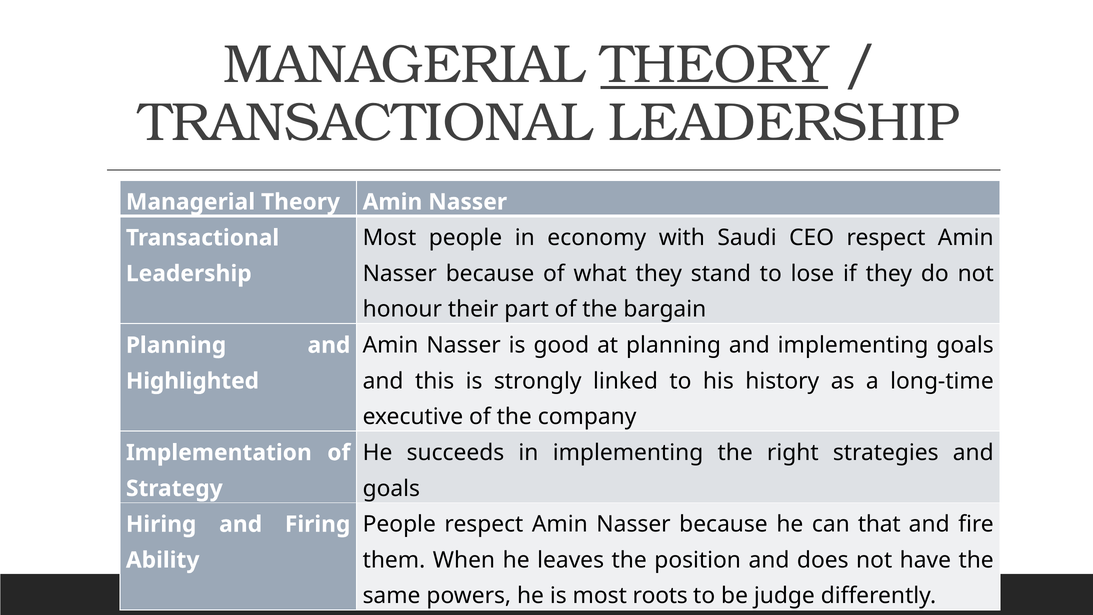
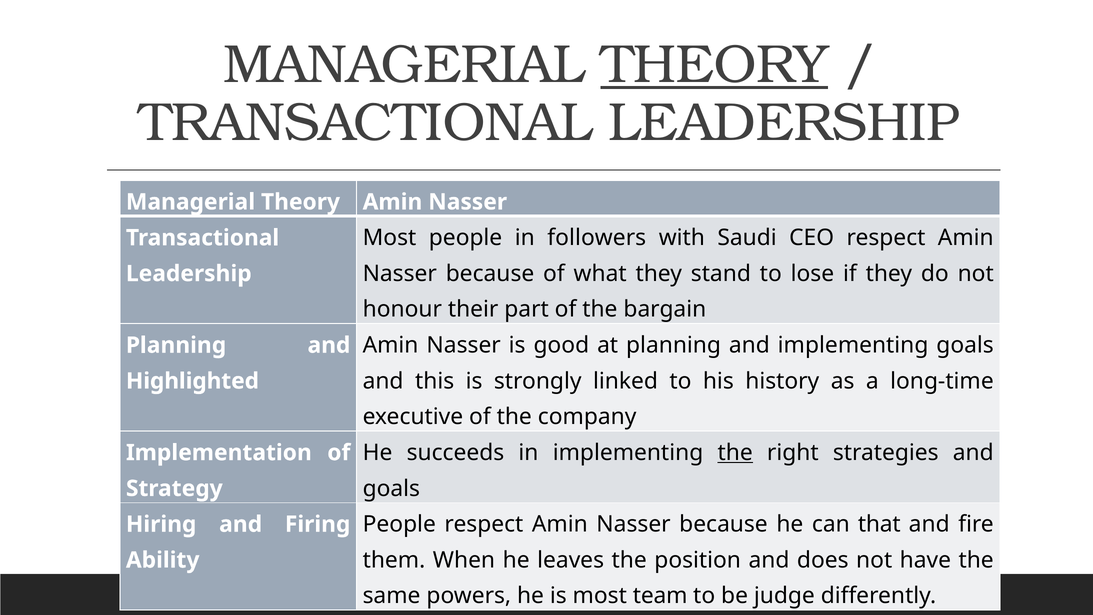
economy: economy -> followers
the at (735, 453) underline: none -> present
roots: roots -> team
